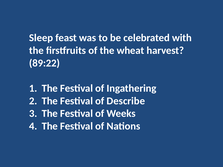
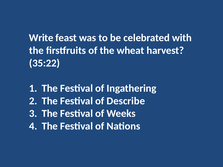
Sleep: Sleep -> Write
89:22: 89:22 -> 35:22
